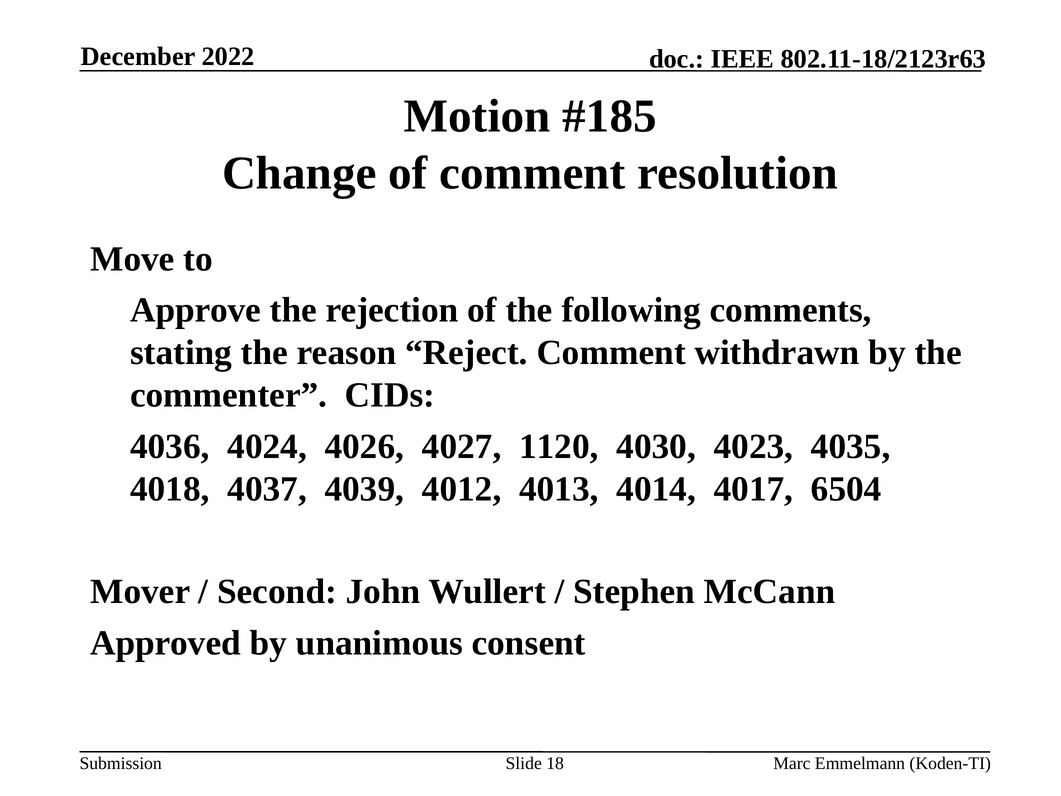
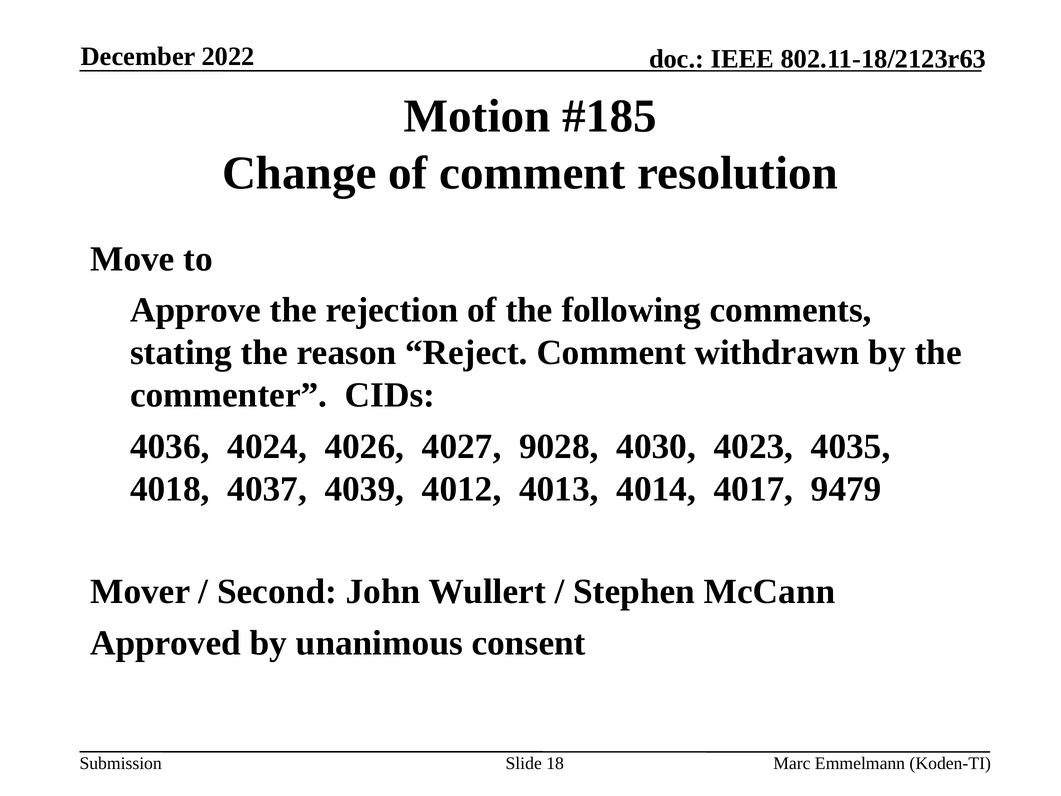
1120: 1120 -> 9028
6504: 6504 -> 9479
